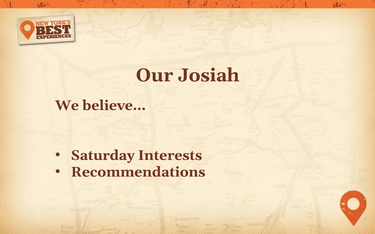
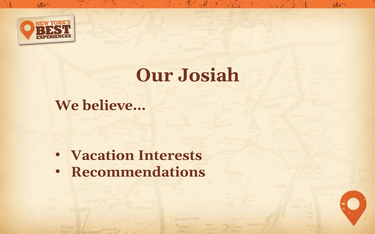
Saturday: Saturday -> Vacation
